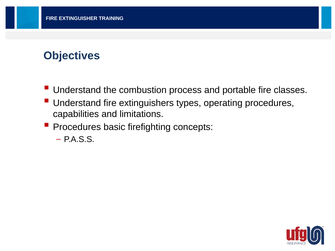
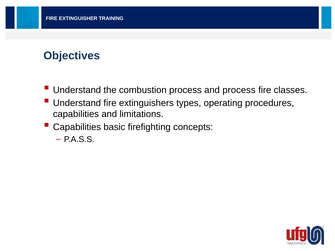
and portable: portable -> process
Procedures at (77, 127): Procedures -> Capabilities
